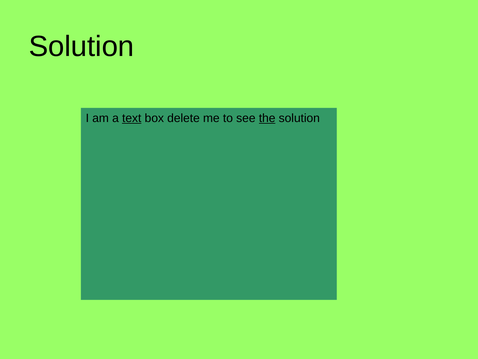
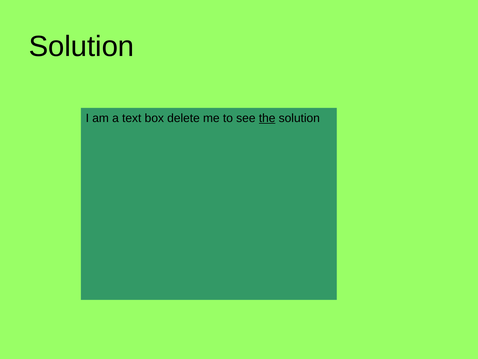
text underline: present -> none
